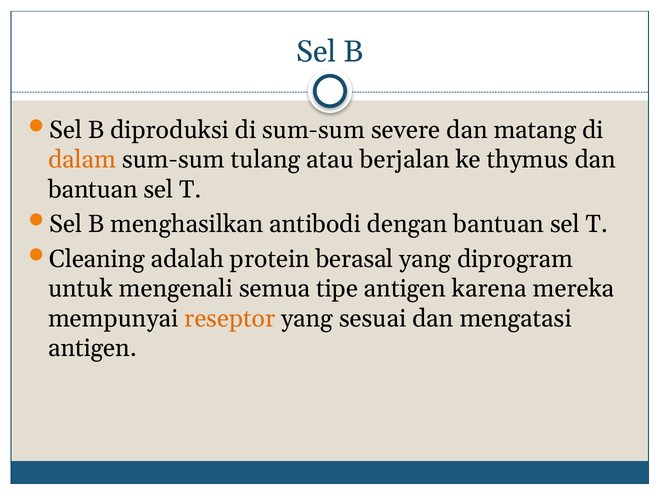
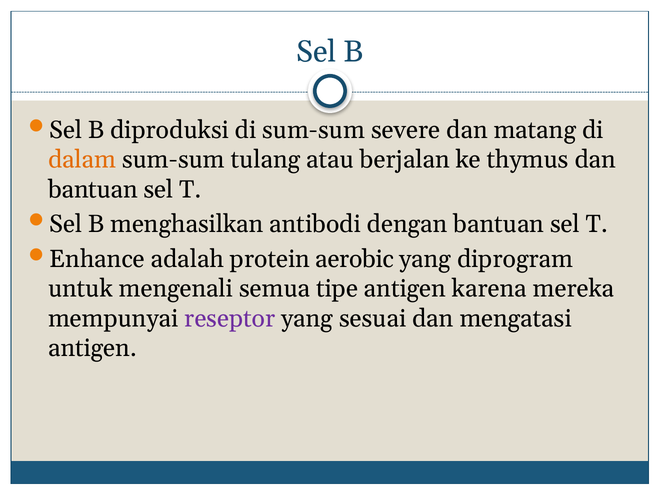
Cleaning: Cleaning -> Enhance
berasal: berasal -> aerobic
reseptor colour: orange -> purple
